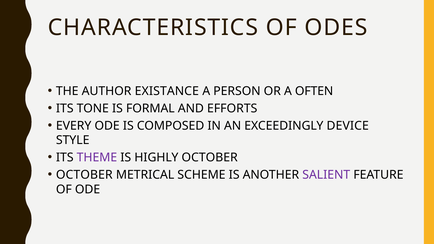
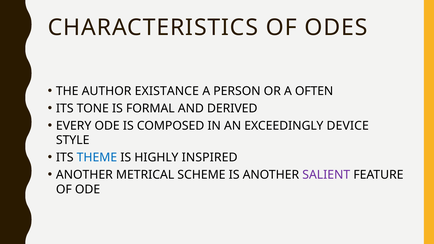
EFFORTS: EFFORTS -> DERIVED
THEME colour: purple -> blue
HIGHLY OCTOBER: OCTOBER -> INSPIRED
OCTOBER at (84, 175): OCTOBER -> ANOTHER
